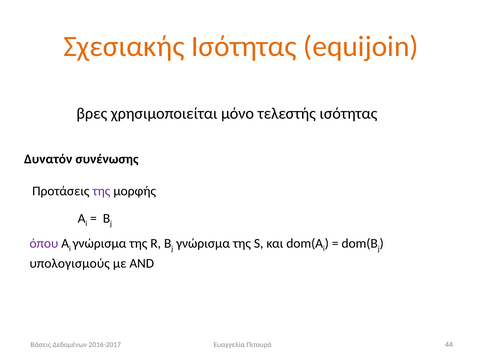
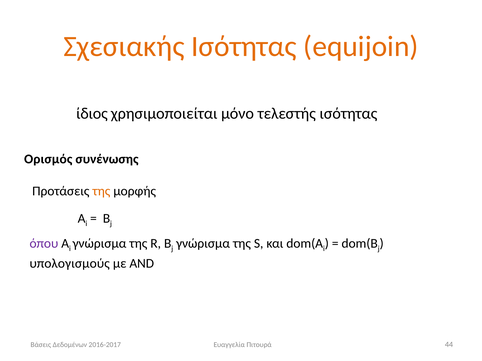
βρες: βρες -> ίδιος
Δυνατόν: Δυνατόν -> Ορισμός
της at (101, 191) colour: purple -> orange
